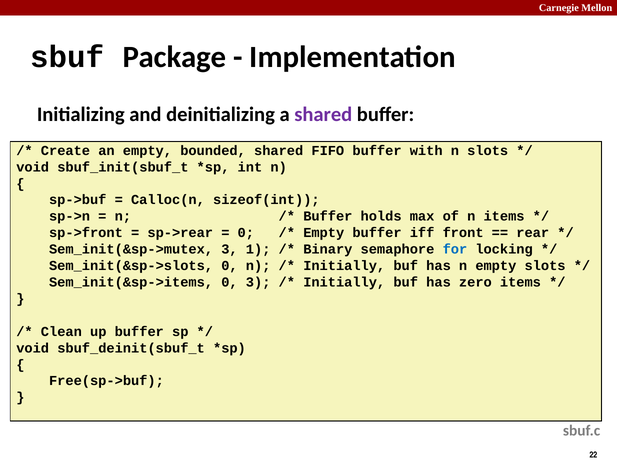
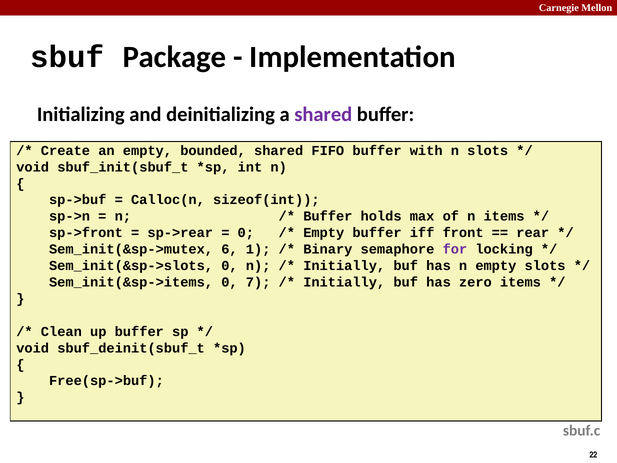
Sem_init(&sp->mutex 3: 3 -> 6
for colour: blue -> purple
0 3: 3 -> 7
